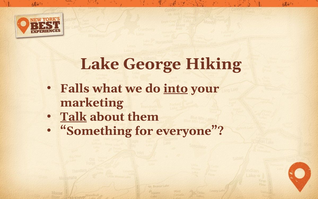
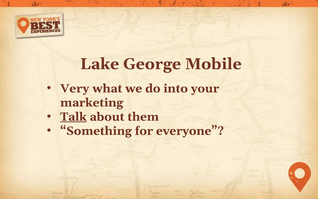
Hiking: Hiking -> Mobile
Falls: Falls -> Very
into underline: present -> none
